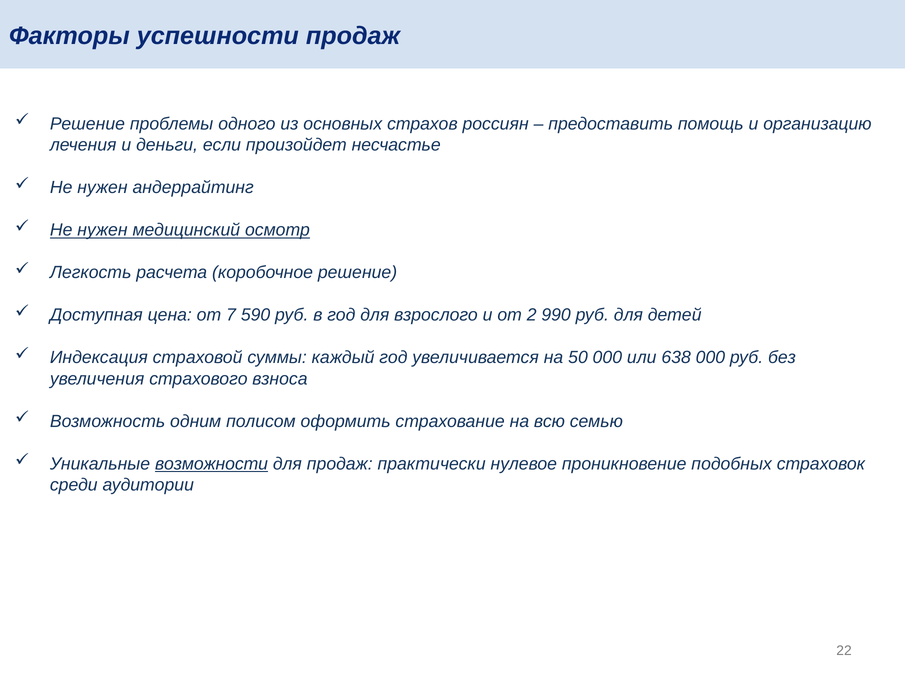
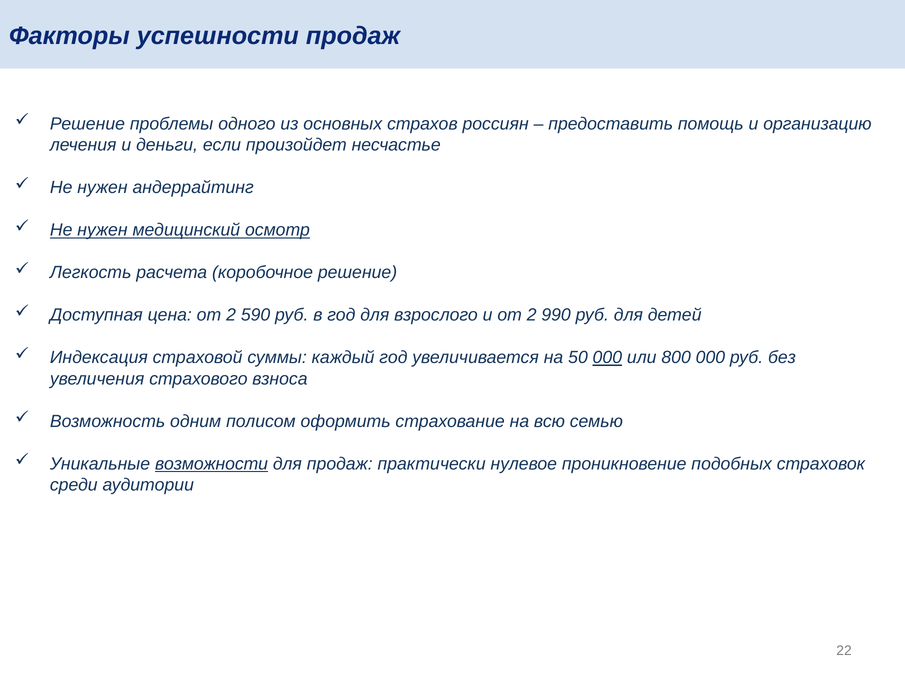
цена от 7: 7 -> 2
000 at (607, 358) underline: none -> present
638: 638 -> 800
